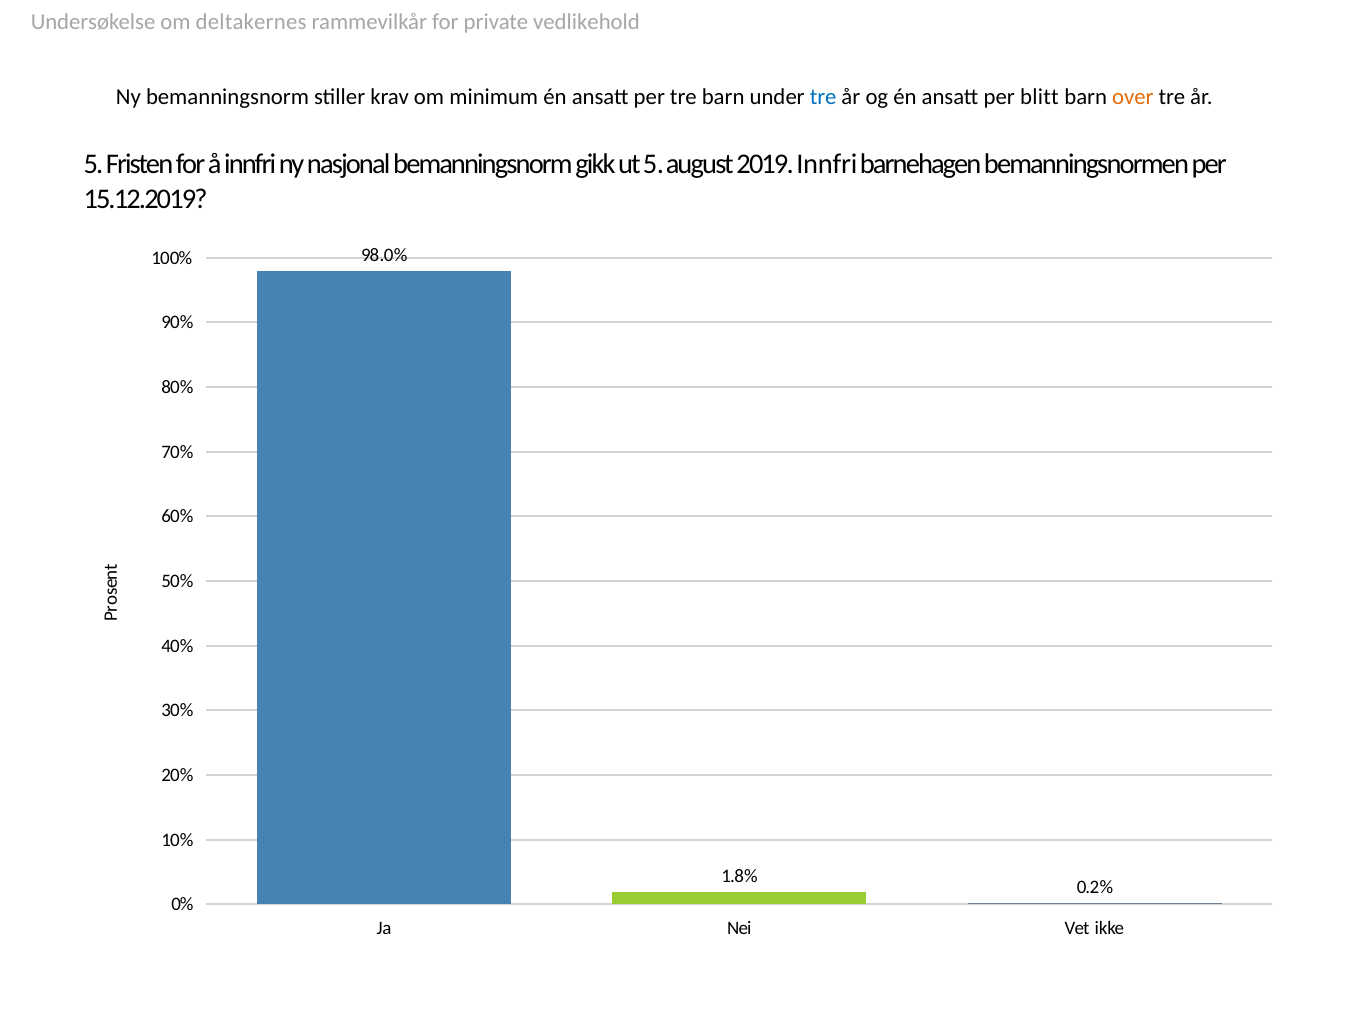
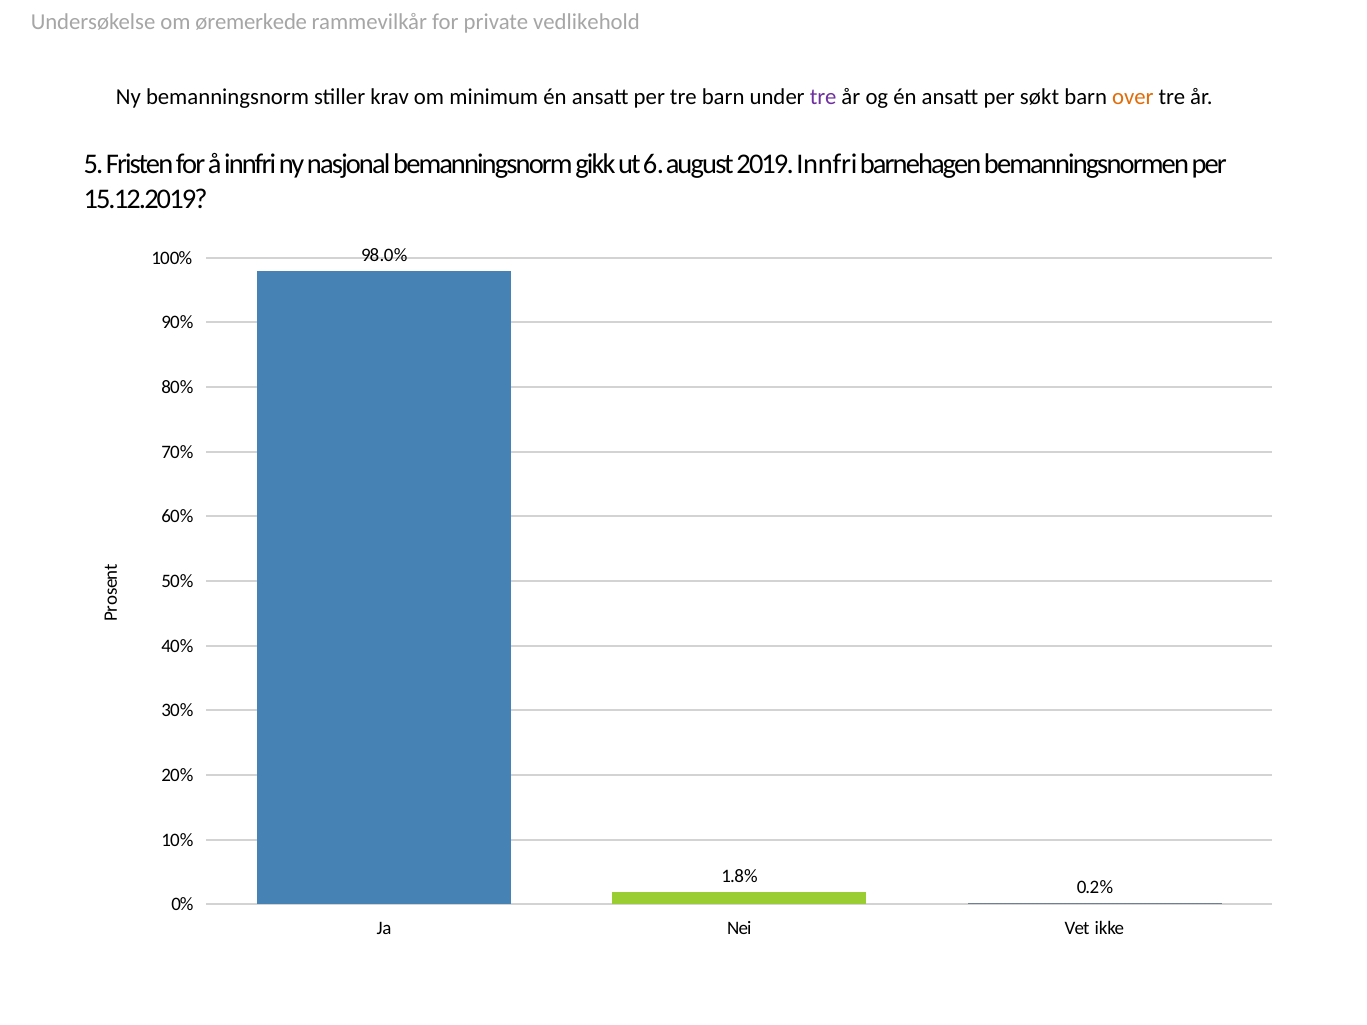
deltakernes: deltakernes -> øremerkede
tre at (823, 97) colour: blue -> purple
blitt: blitt -> søkt
ut 5: 5 -> 6
